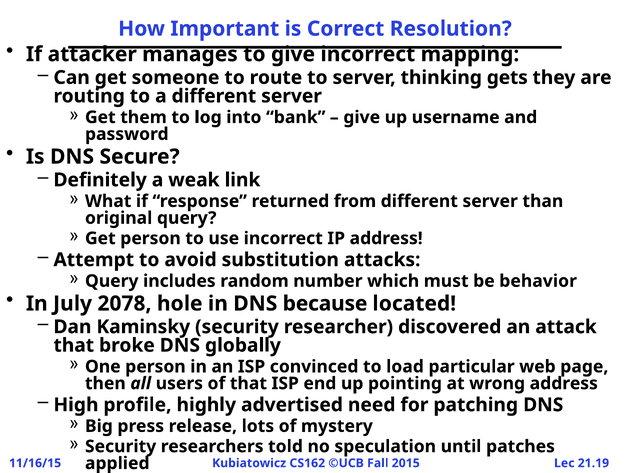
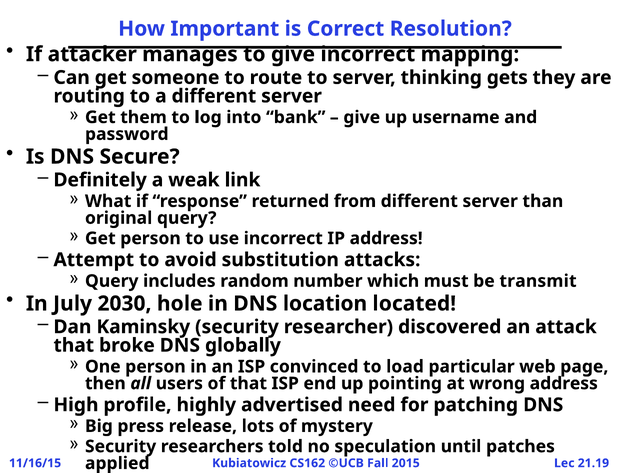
behavior: behavior -> transmit
2078: 2078 -> 2030
because: because -> location
